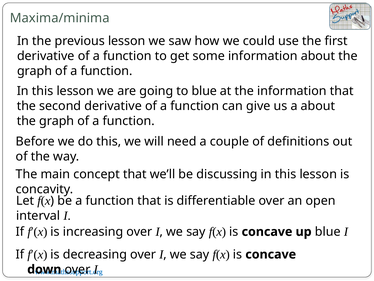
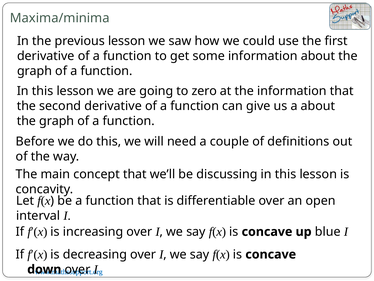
to blue: blue -> zero
